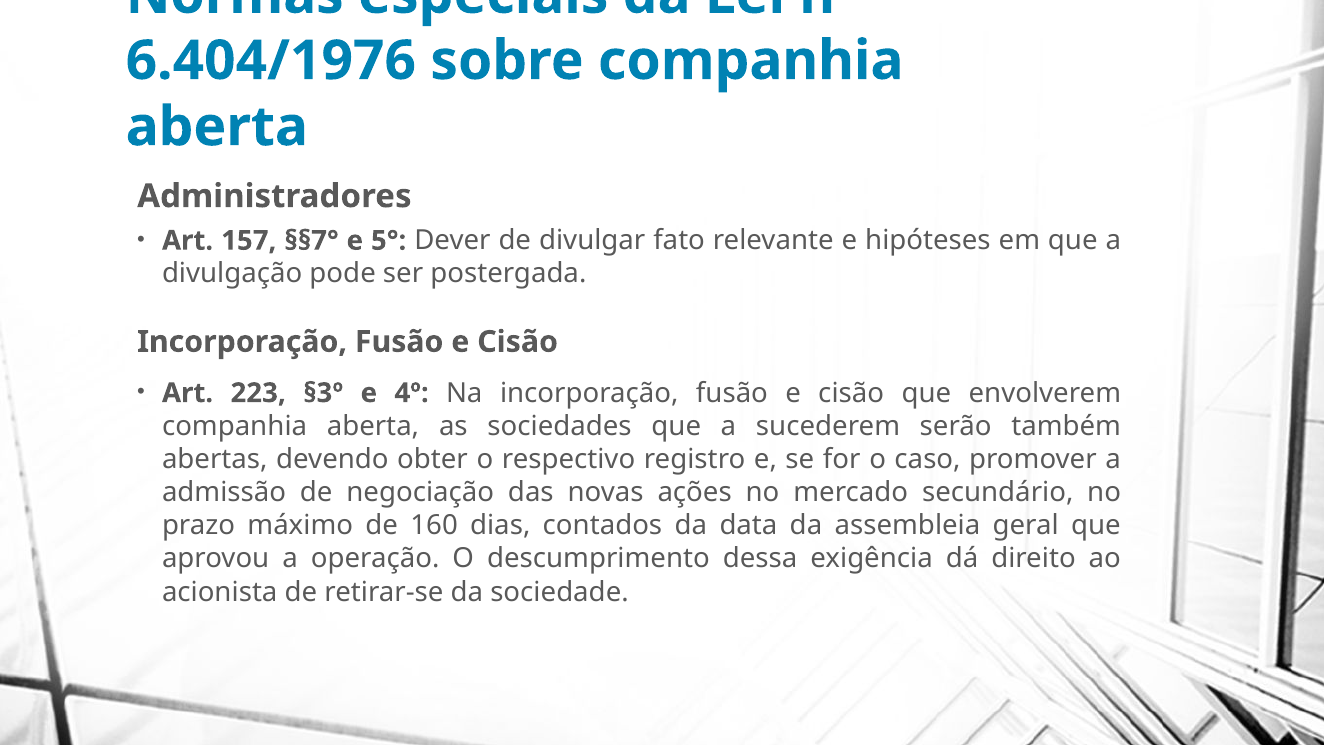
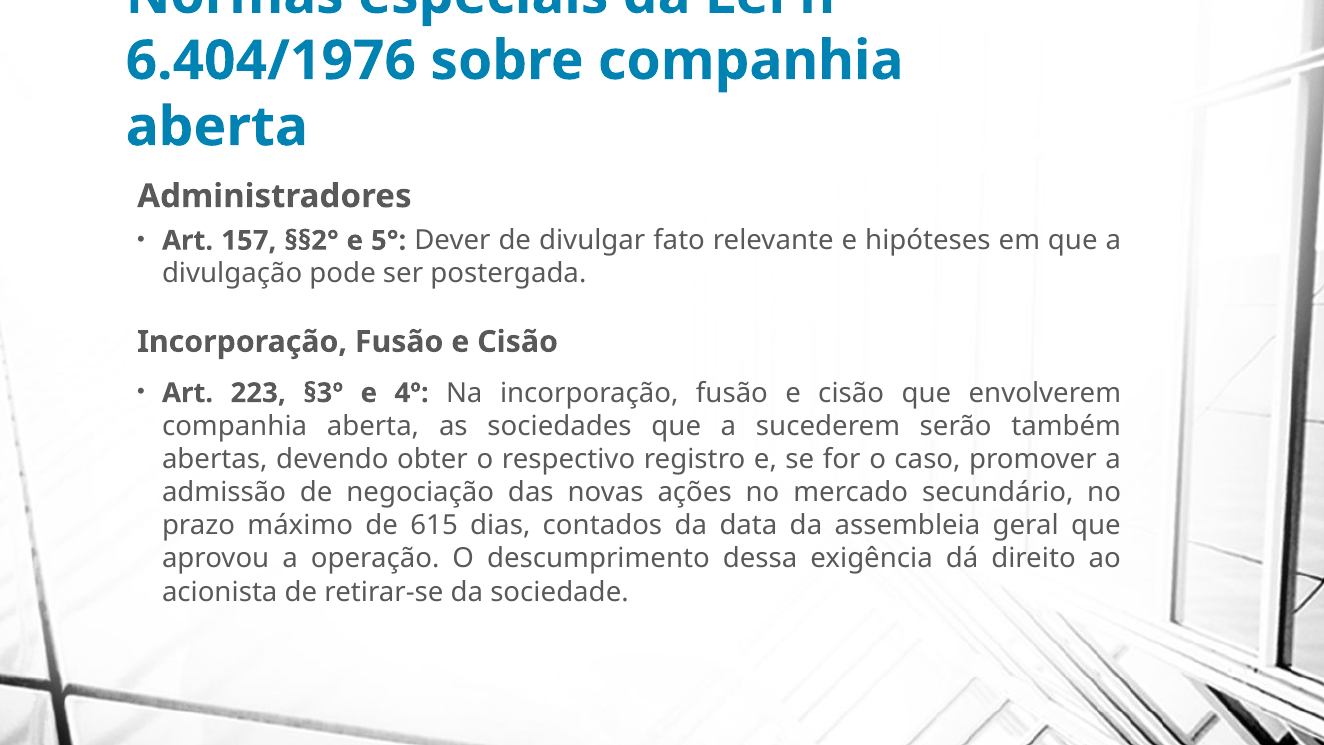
§§7°: §§7° -> §§2°
160: 160 -> 615
